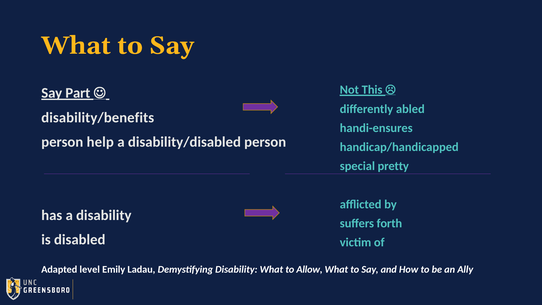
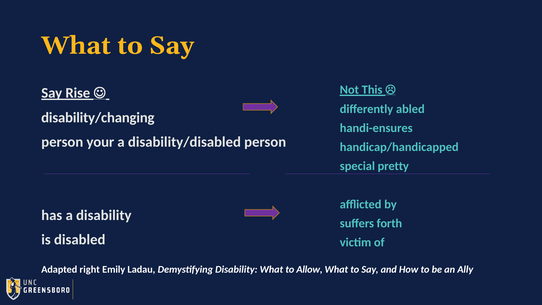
Part: Part -> Rise
disability/benefits: disability/benefits -> disability/changing
help: help -> your
level: level -> right
